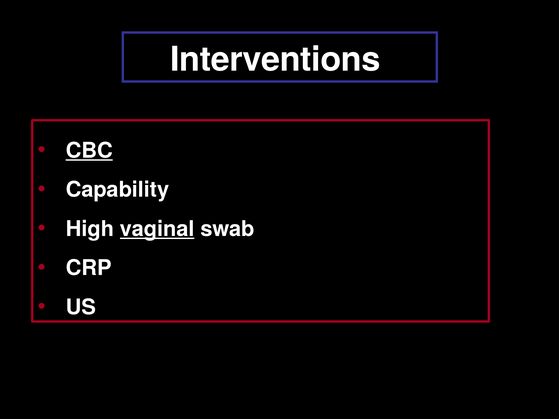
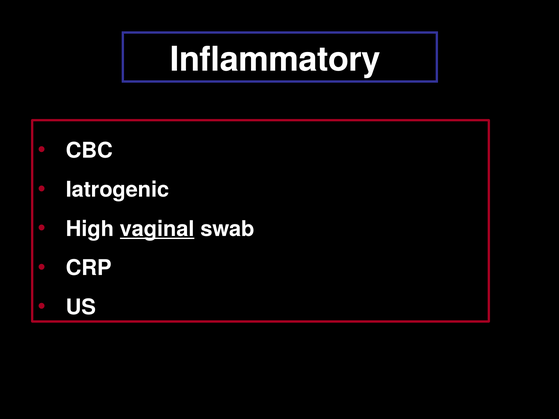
Interventions: Interventions -> Inflammatory
CBC underline: present -> none
Capability: Capability -> Iatrogenic
